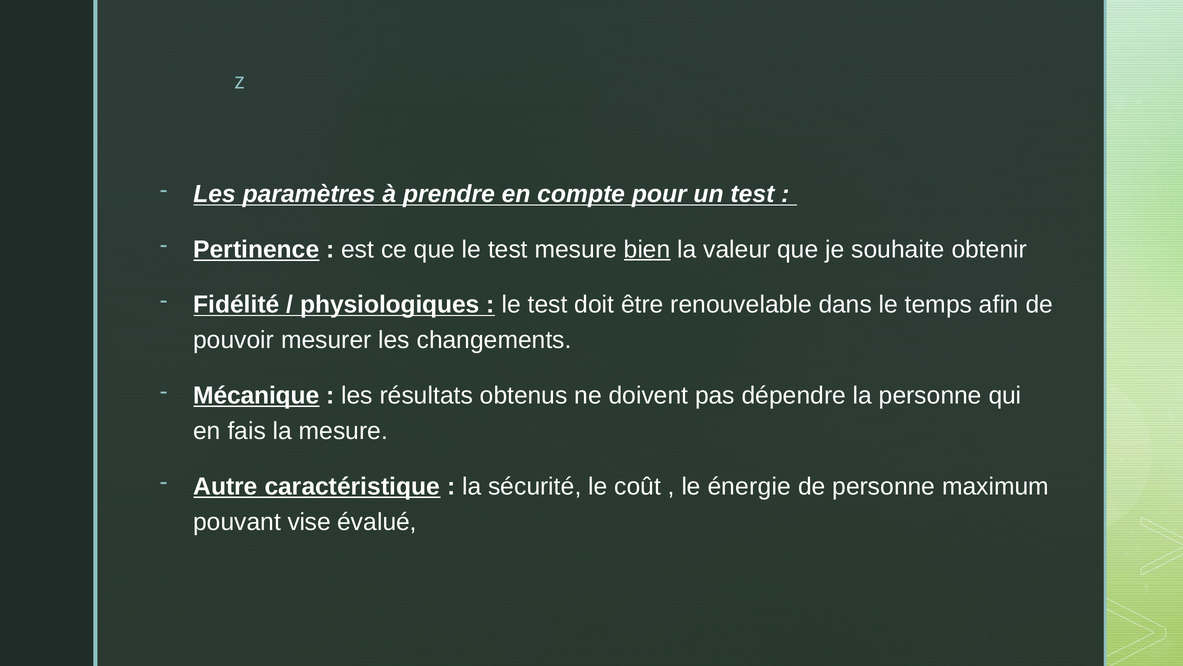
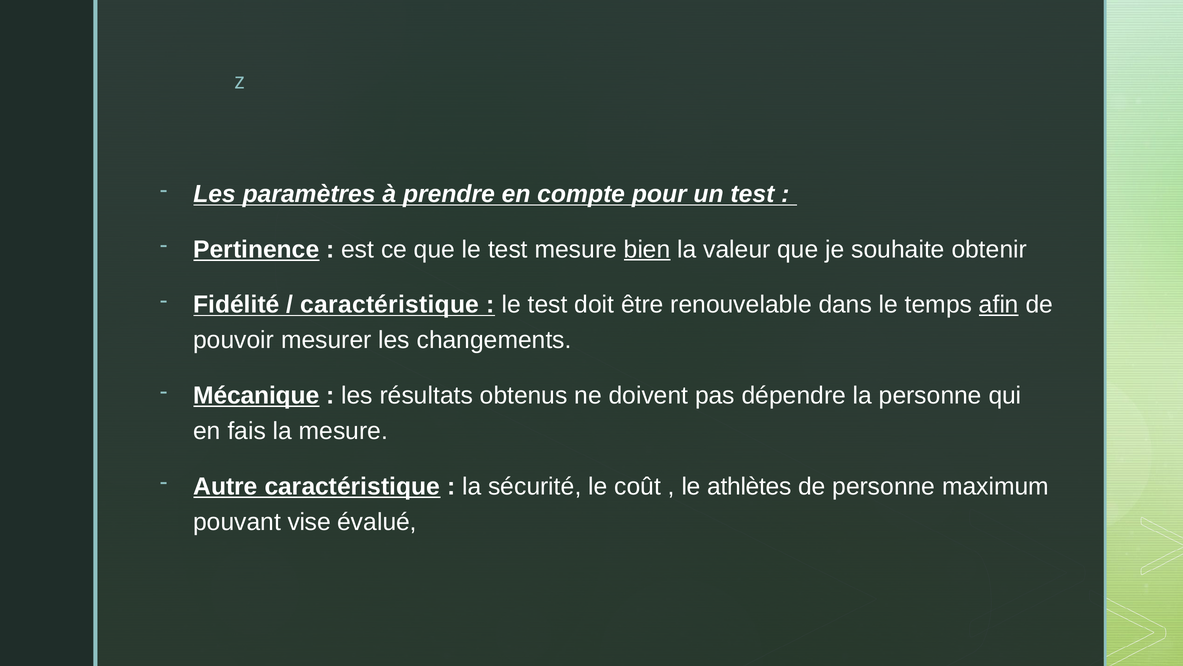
physiologiques at (390, 304): physiologiques -> caractéristique
afin underline: none -> present
énergie: énergie -> athlètes
